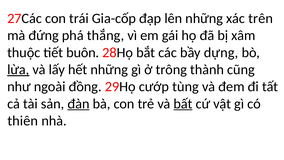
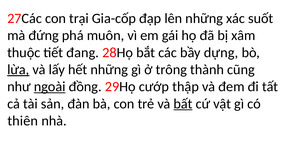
trái: trái -> trại
trên: trên -> suốt
thắng: thắng -> muôn
buôn: buôn -> đang
ngoài underline: none -> present
tùng: tùng -> thập
đàn underline: present -> none
